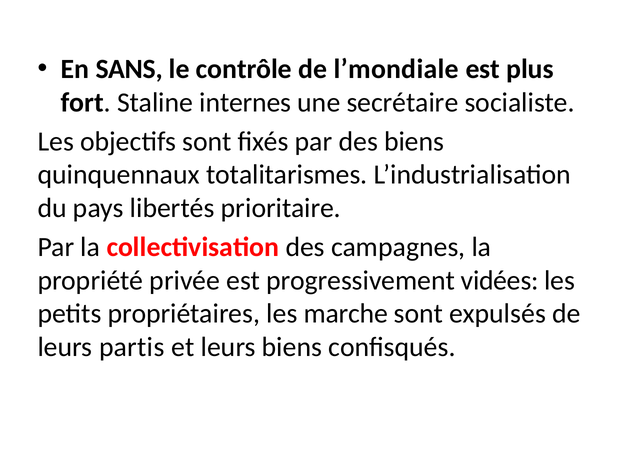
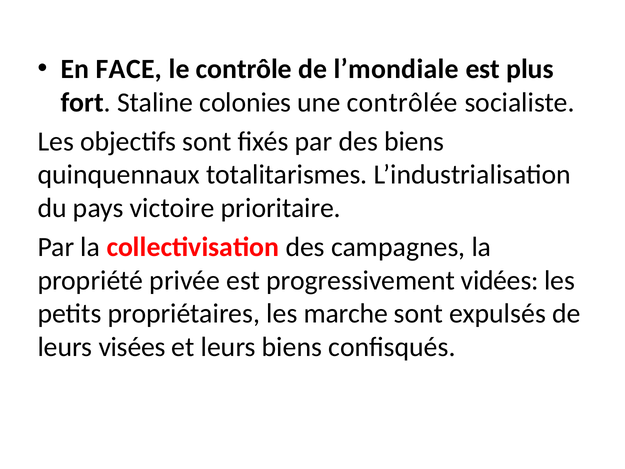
SANS: SANS -> FACE
internes: internes -> colonies
secrétaire: secrétaire -> contrôlée
libertés: libertés -> victoire
partis: partis -> visées
